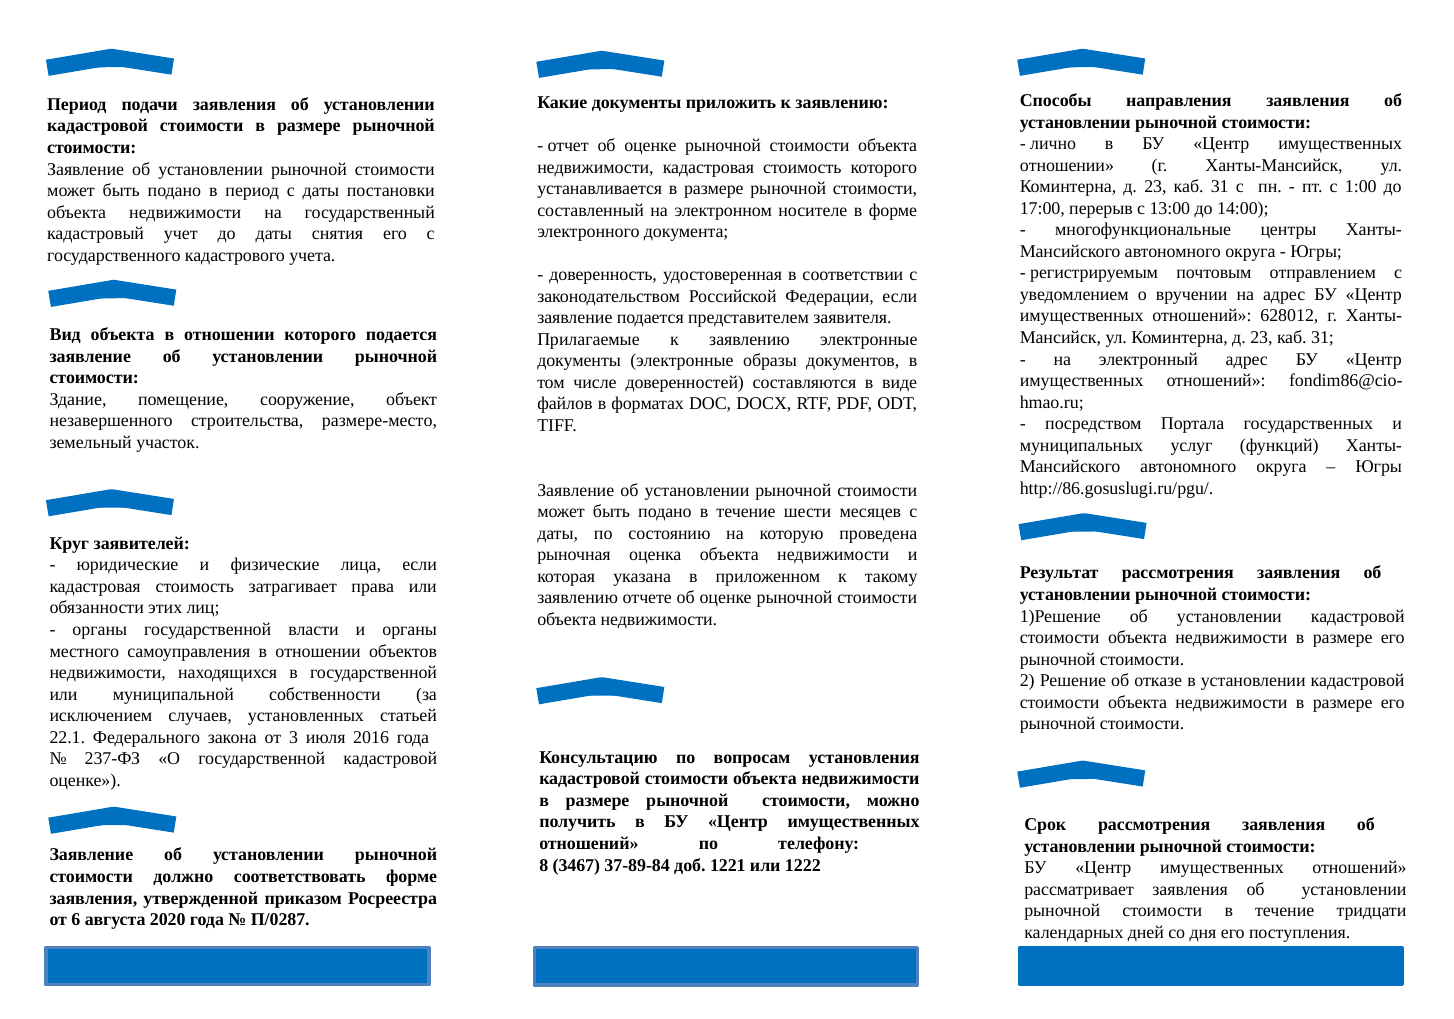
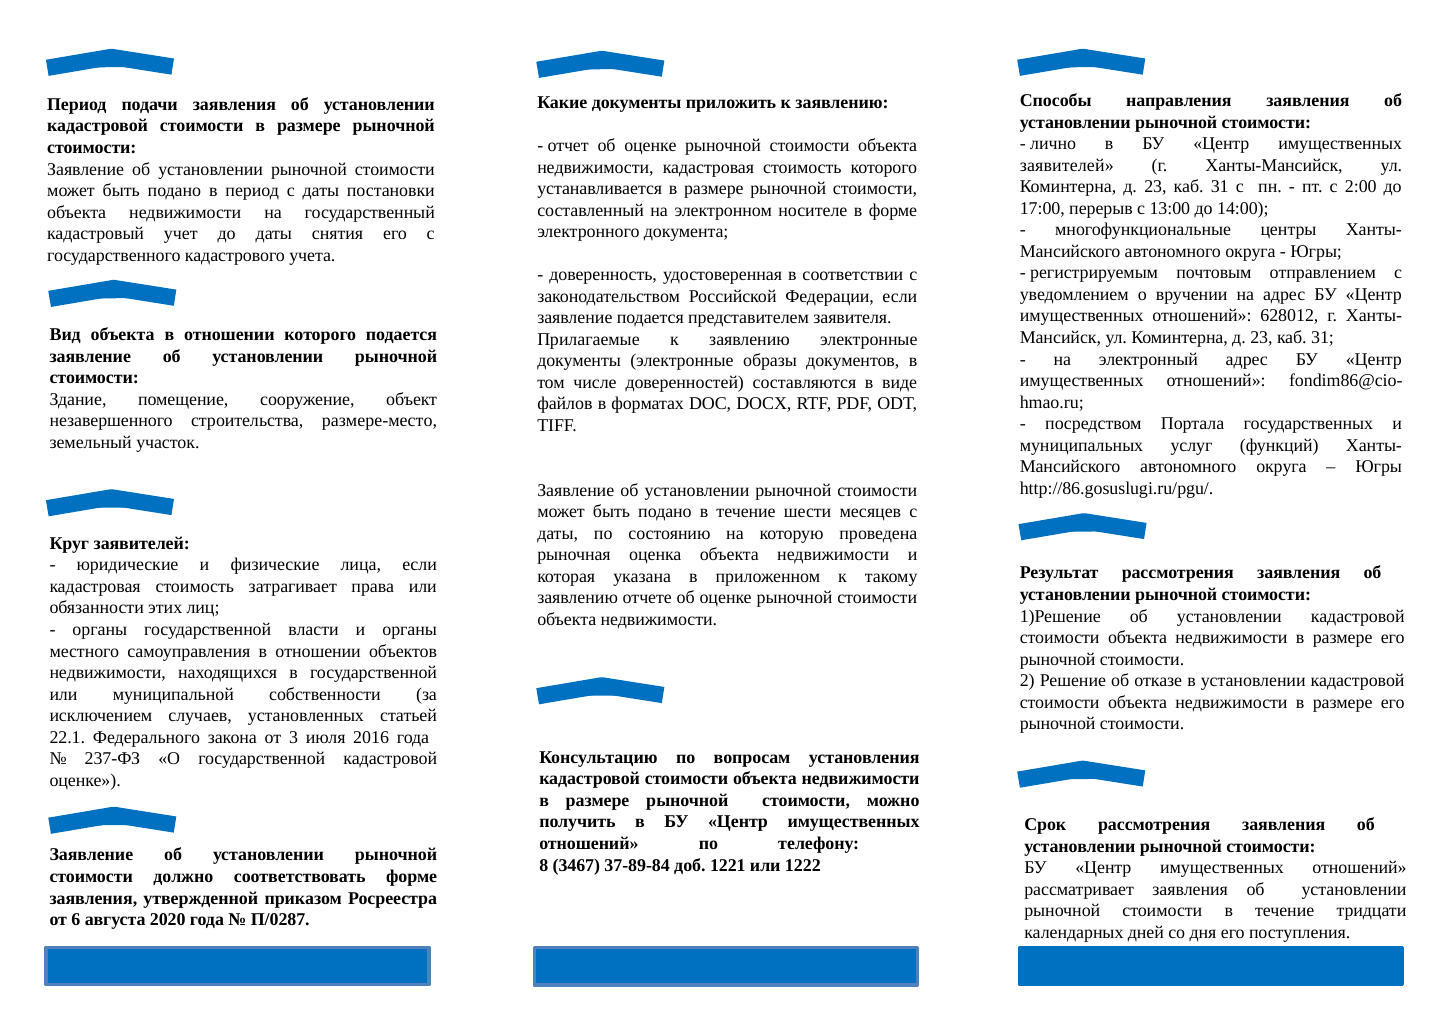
отношении at (1067, 165): отношении -> заявителей
1:00: 1:00 -> 2:00
